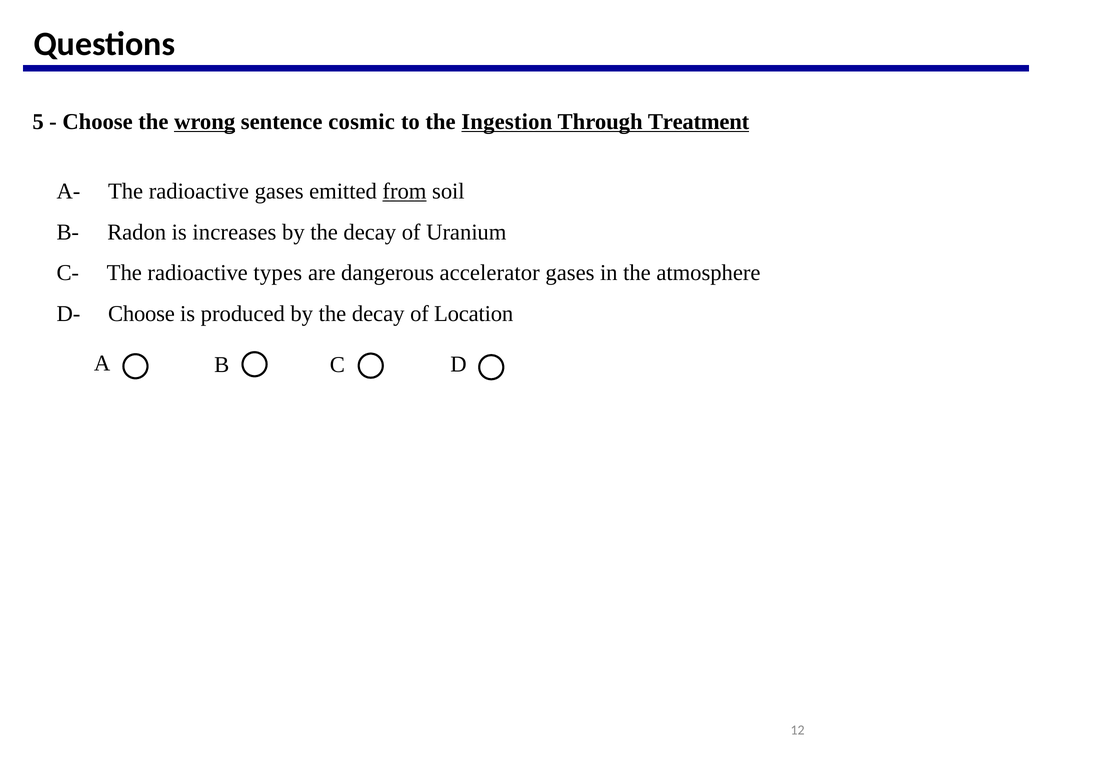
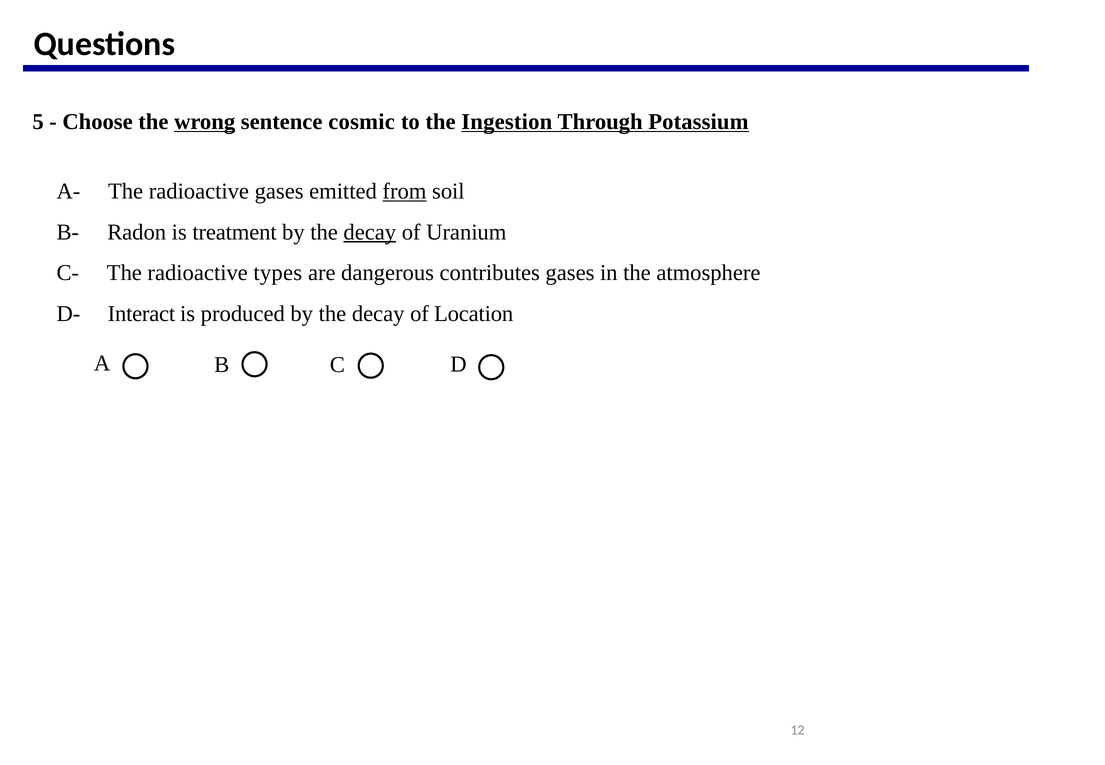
Treatment: Treatment -> Potassium
increases: increases -> treatment
decay at (370, 232) underline: none -> present
accelerator: accelerator -> contributes
D- Choose: Choose -> Interact
